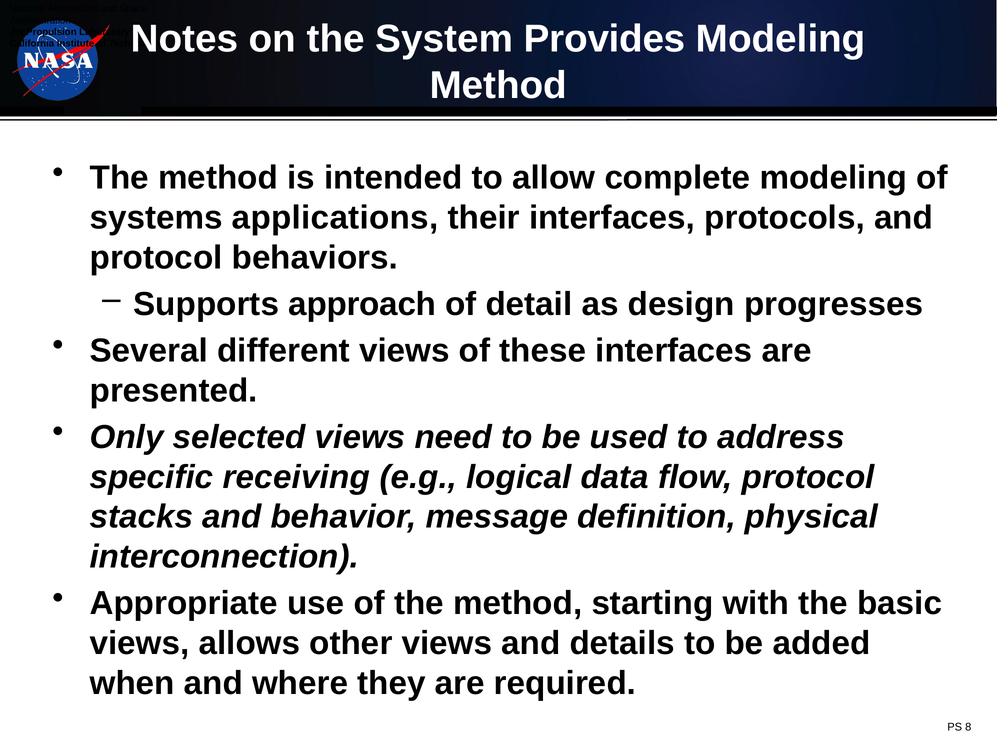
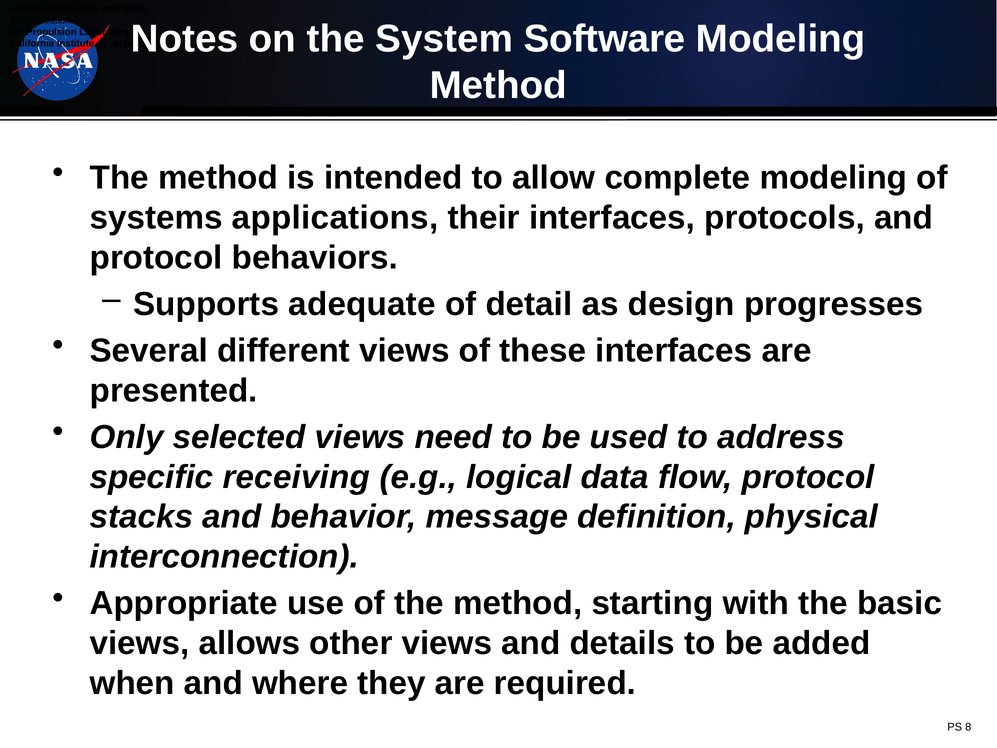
Provides: Provides -> Software
approach: approach -> adequate
